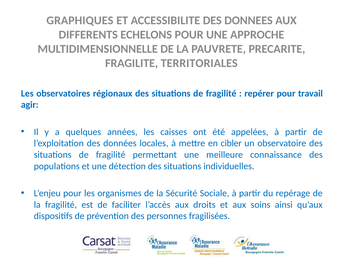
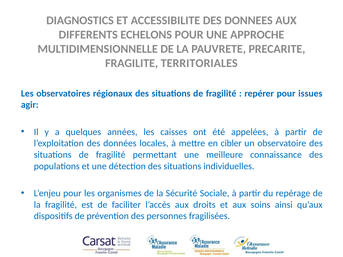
GRAPHIQUES: GRAPHIQUES -> DIAGNOSTICS
travail: travail -> issues
